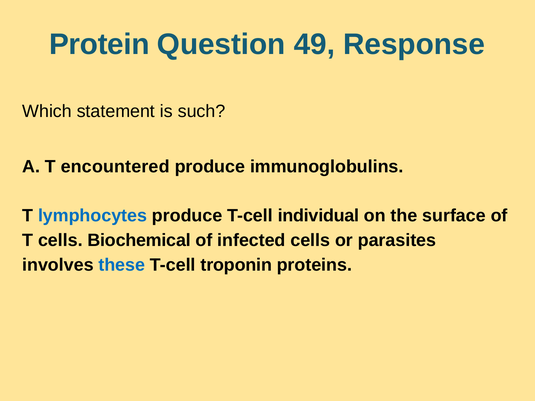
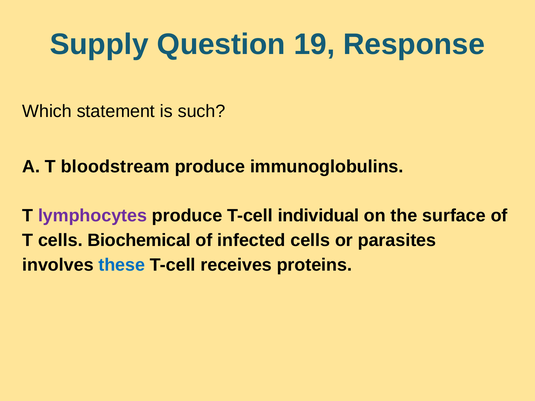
Protein: Protein -> Supply
49: 49 -> 19
encountered: encountered -> bloodstream
lymphocytes colour: blue -> purple
troponin: troponin -> receives
